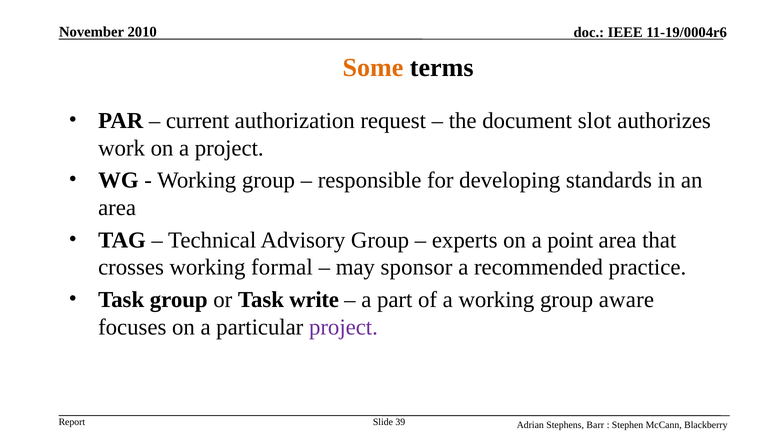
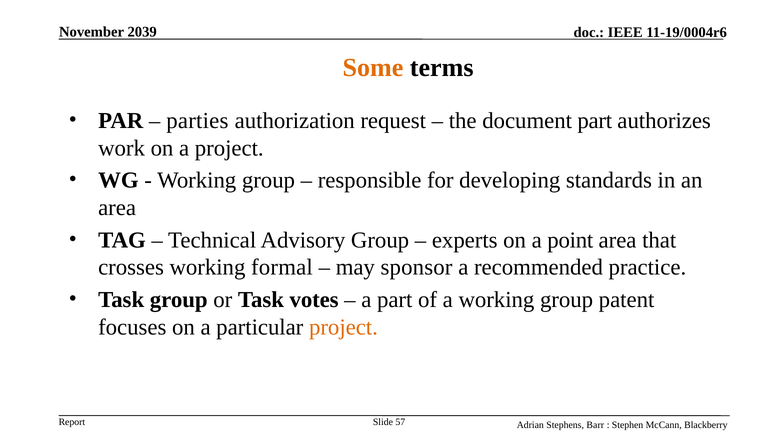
2010: 2010 -> 2039
current: current -> parties
document slot: slot -> part
write: write -> votes
aware: aware -> patent
project at (343, 327) colour: purple -> orange
39: 39 -> 57
